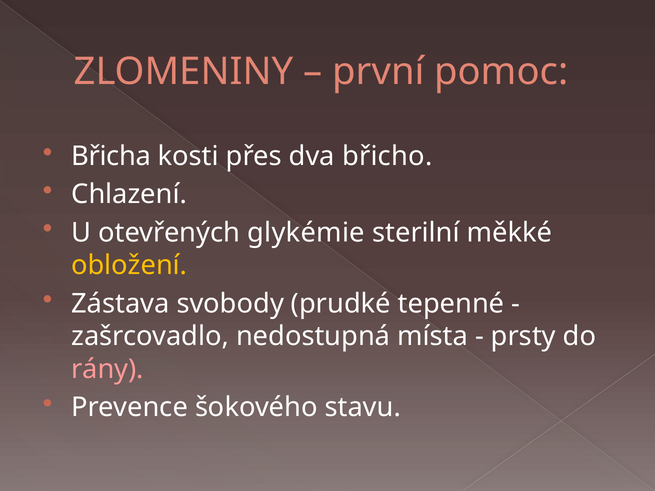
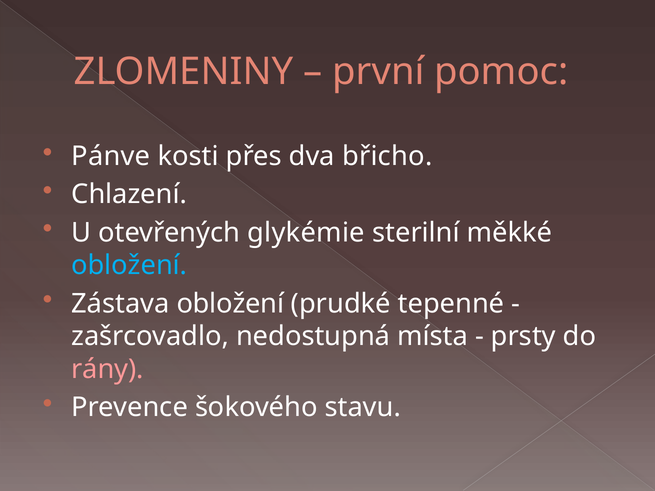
Břicha: Břicha -> Pánve
obložení at (129, 266) colour: yellow -> light blue
Zástava svobody: svobody -> obložení
